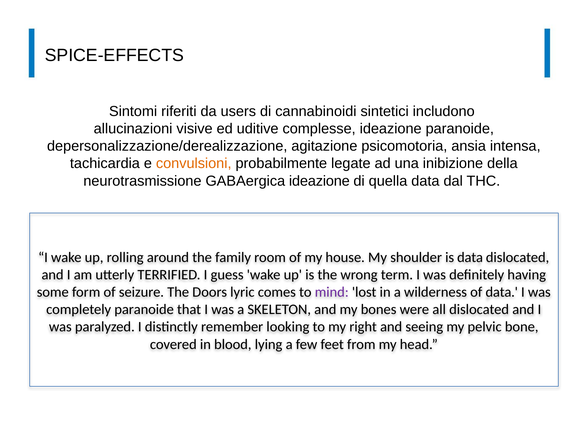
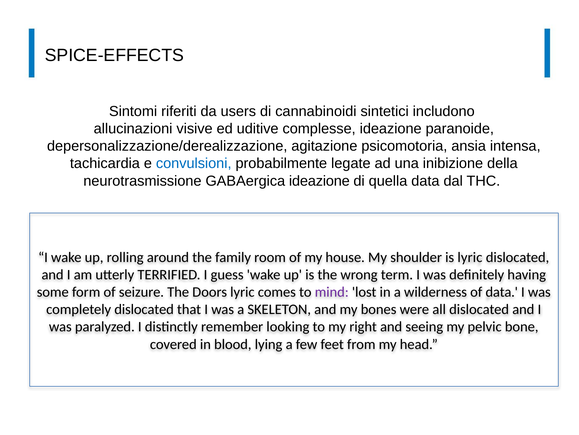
convulsioni colour: orange -> blue
is data: data -> lyric
completely paranoide: paranoide -> dislocated
